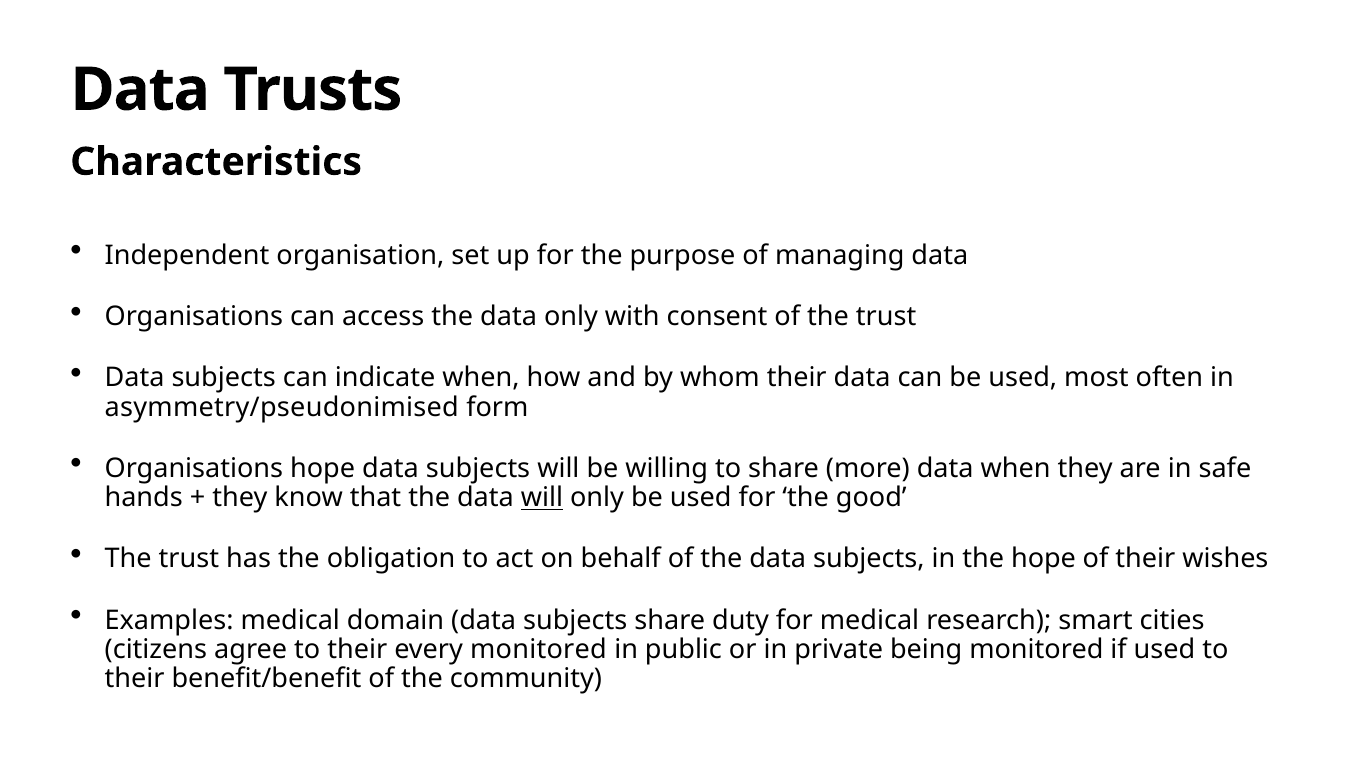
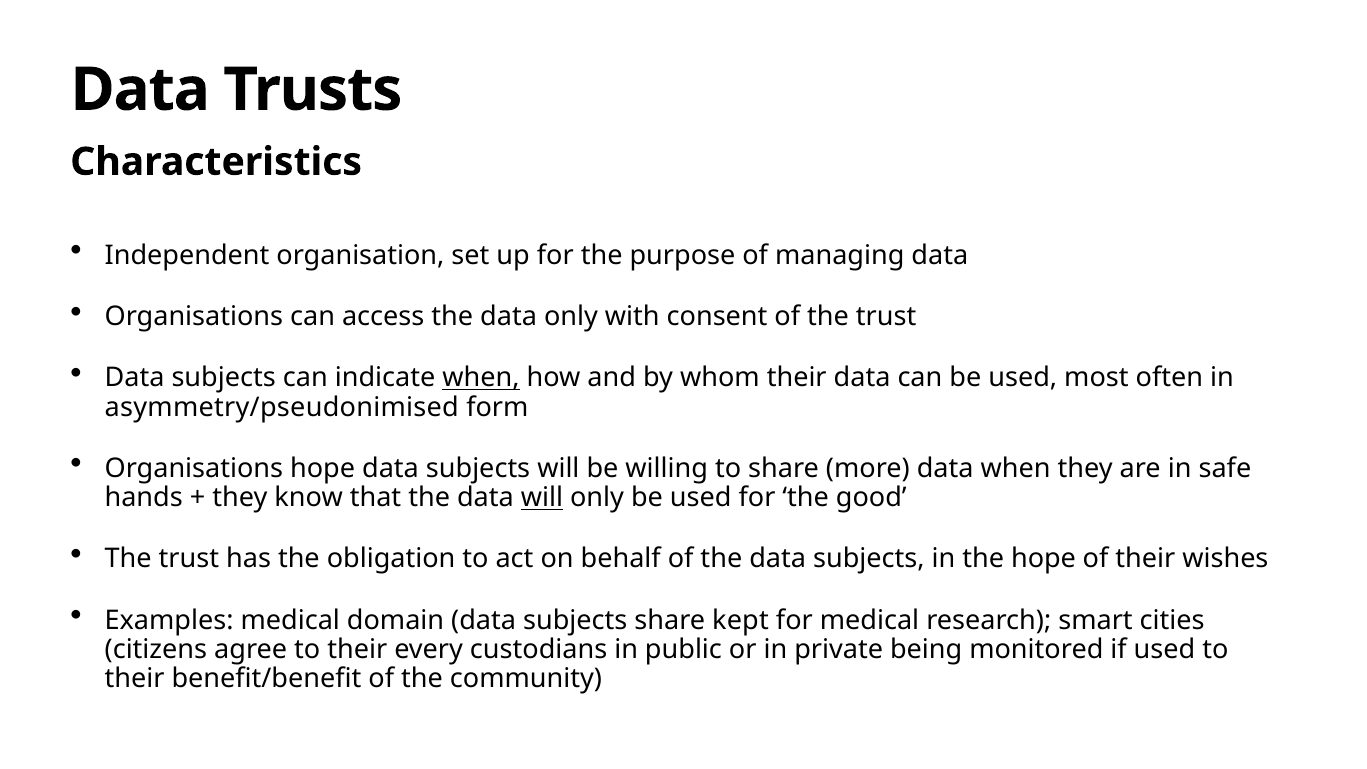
when at (481, 378) underline: none -> present
duty: duty -> kept
every monitored: monitored -> custodians
